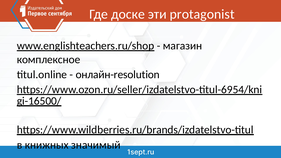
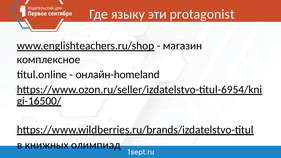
доске: доске -> языку
онлайн-resolution: онлайн-resolution -> онлайн-homeland
значимый: значимый -> олимпиад
